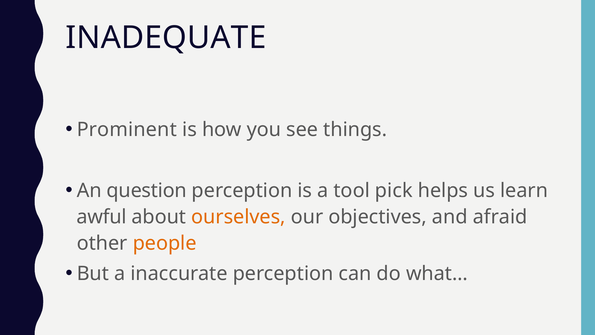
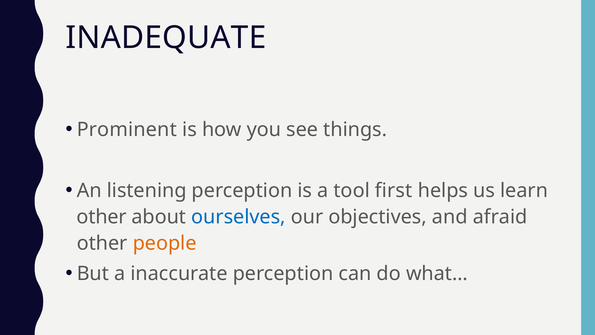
question: question -> listening
pick: pick -> first
awful at (102, 217): awful -> other
ourselves colour: orange -> blue
